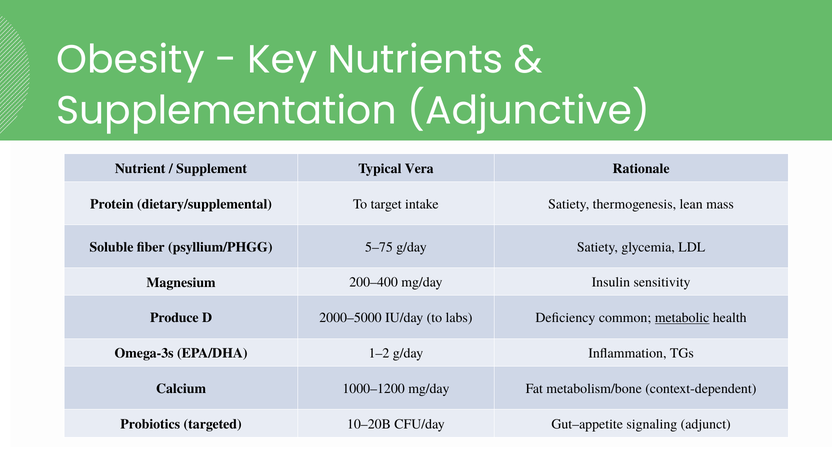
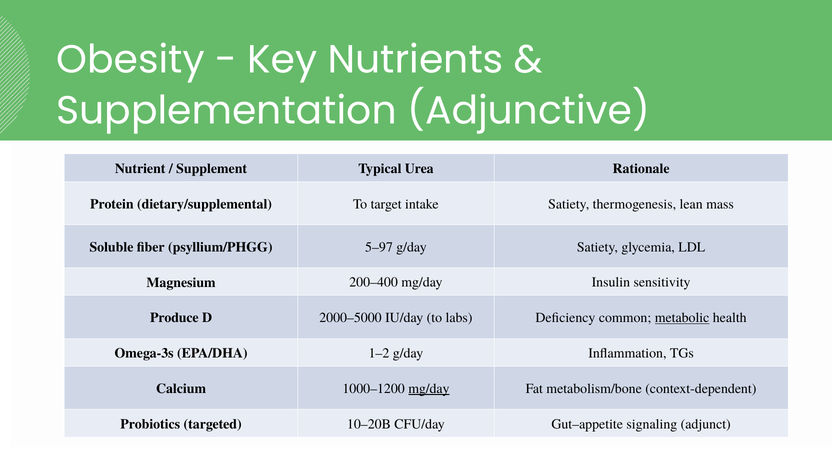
Vera: Vera -> Urea
5–75: 5–75 -> 5–97
mg/day at (429, 389) underline: none -> present
